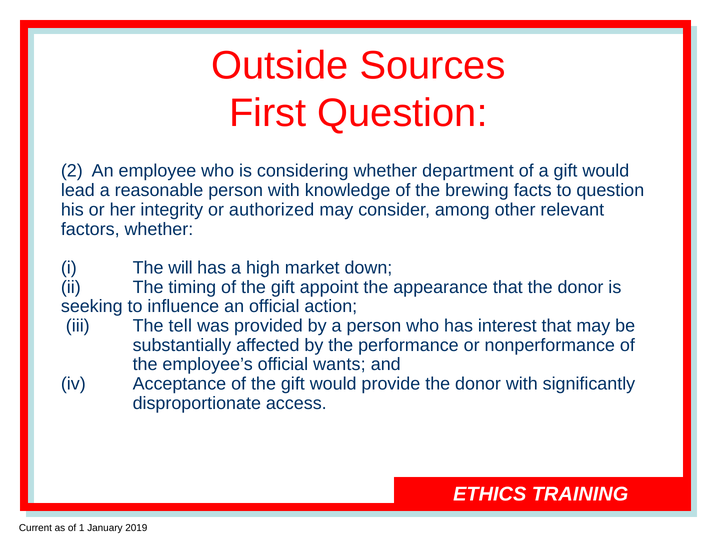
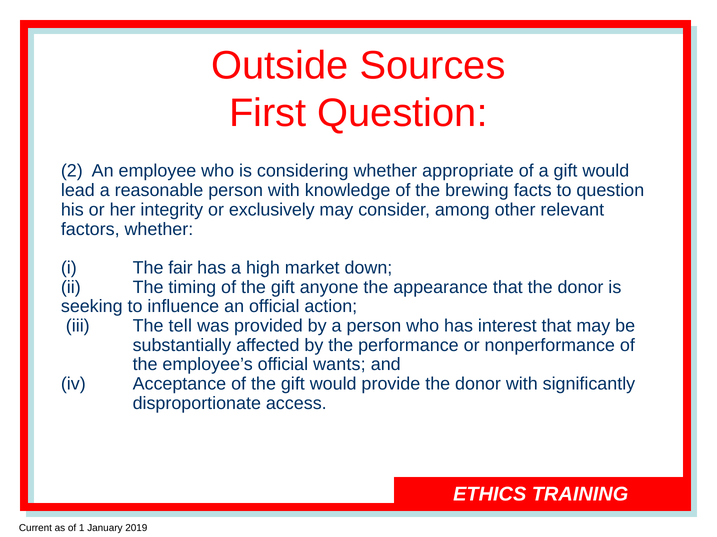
department: department -> appropriate
authorized: authorized -> exclusively
will: will -> fair
appoint: appoint -> anyone
